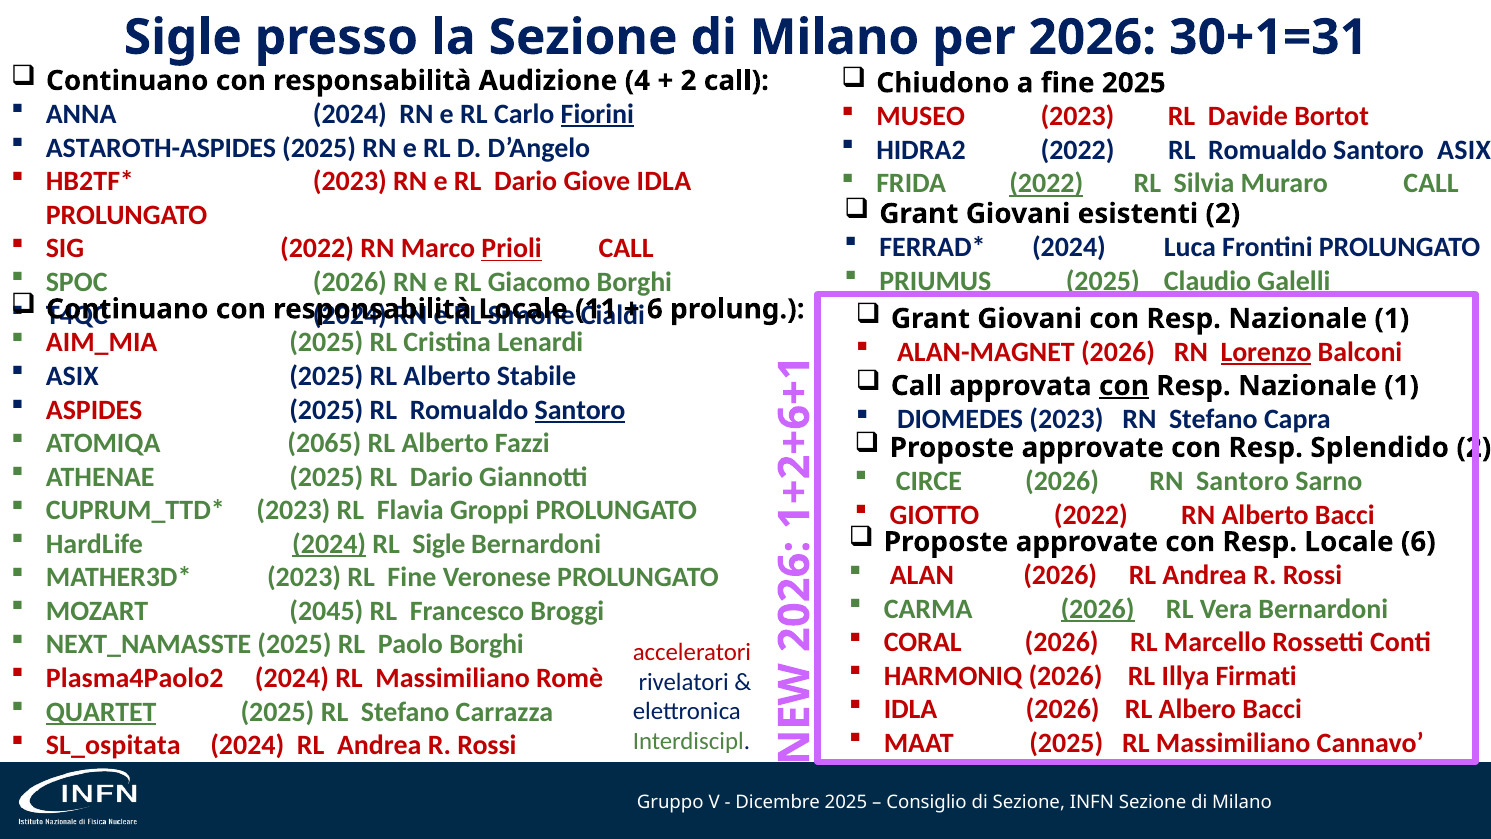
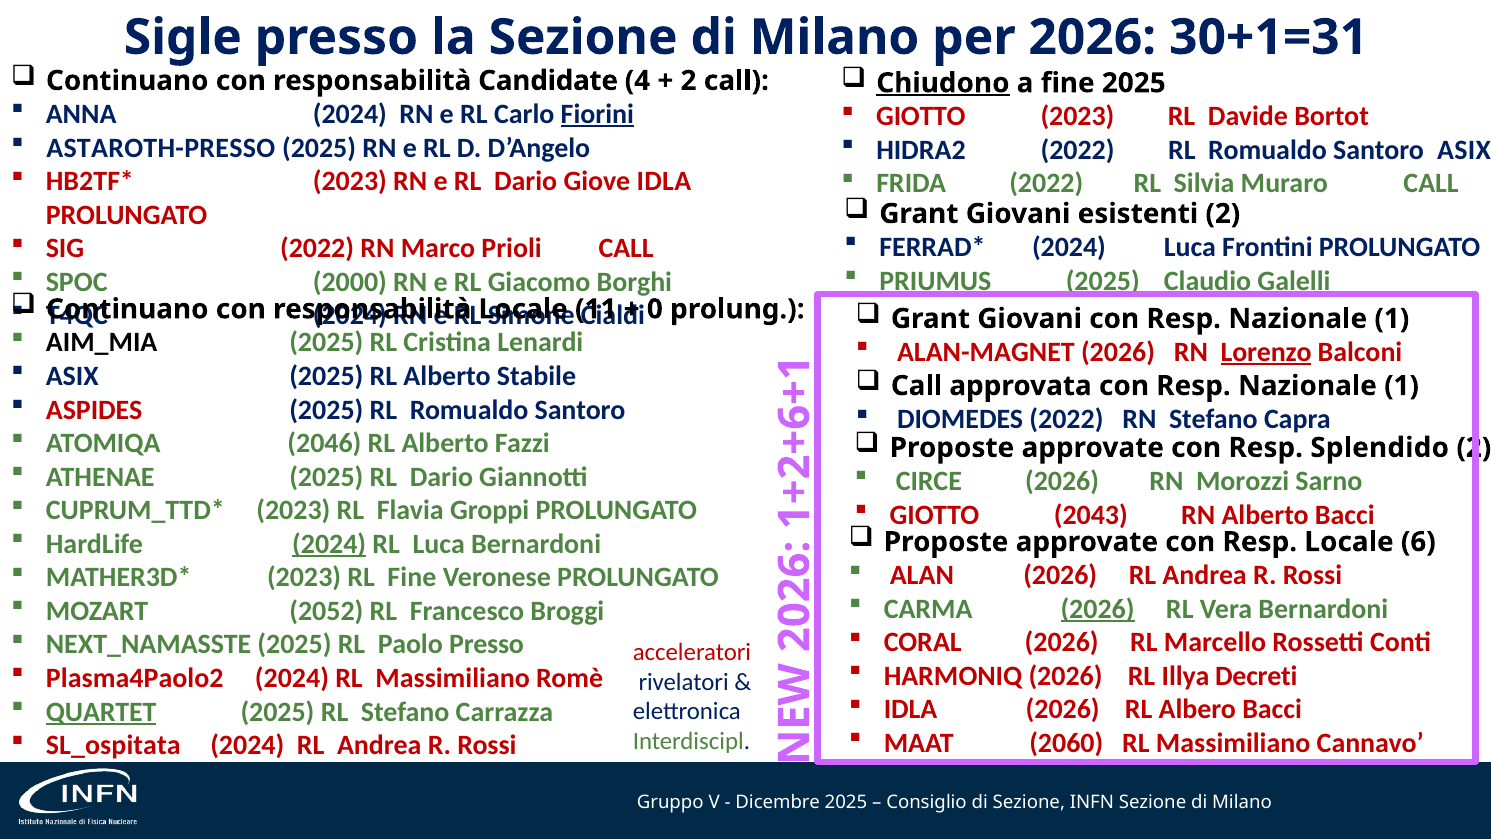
Audizione: Audizione -> Candidate
Chiudono underline: none -> present
MUSEO at (921, 117): MUSEO -> GIOTTO
ASTAROTH-ASPIDES: ASTAROTH-ASPIDES -> ASTAROTH-PRESSO
2022 at (1046, 184) underline: present -> none
Prioli underline: present -> none
SPOC 2026: 2026 -> 2000
6 at (655, 309): 6 -> 0
AIM_MIA colour: red -> black
con at (1124, 386) underline: present -> none
Santoro at (580, 410) underline: present -> none
DIOMEDES 2023: 2023 -> 2022
2065: 2065 -> 2046
RN Santoro: Santoro -> Morozzi
GIOTTO 2022: 2022 -> 2043
RL Sigle: Sigle -> Luca
2045: 2045 -> 2052
Paolo Borghi: Borghi -> Presso
Firmati: Firmati -> Decreti
MAAT 2025: 2025 -> 2060
